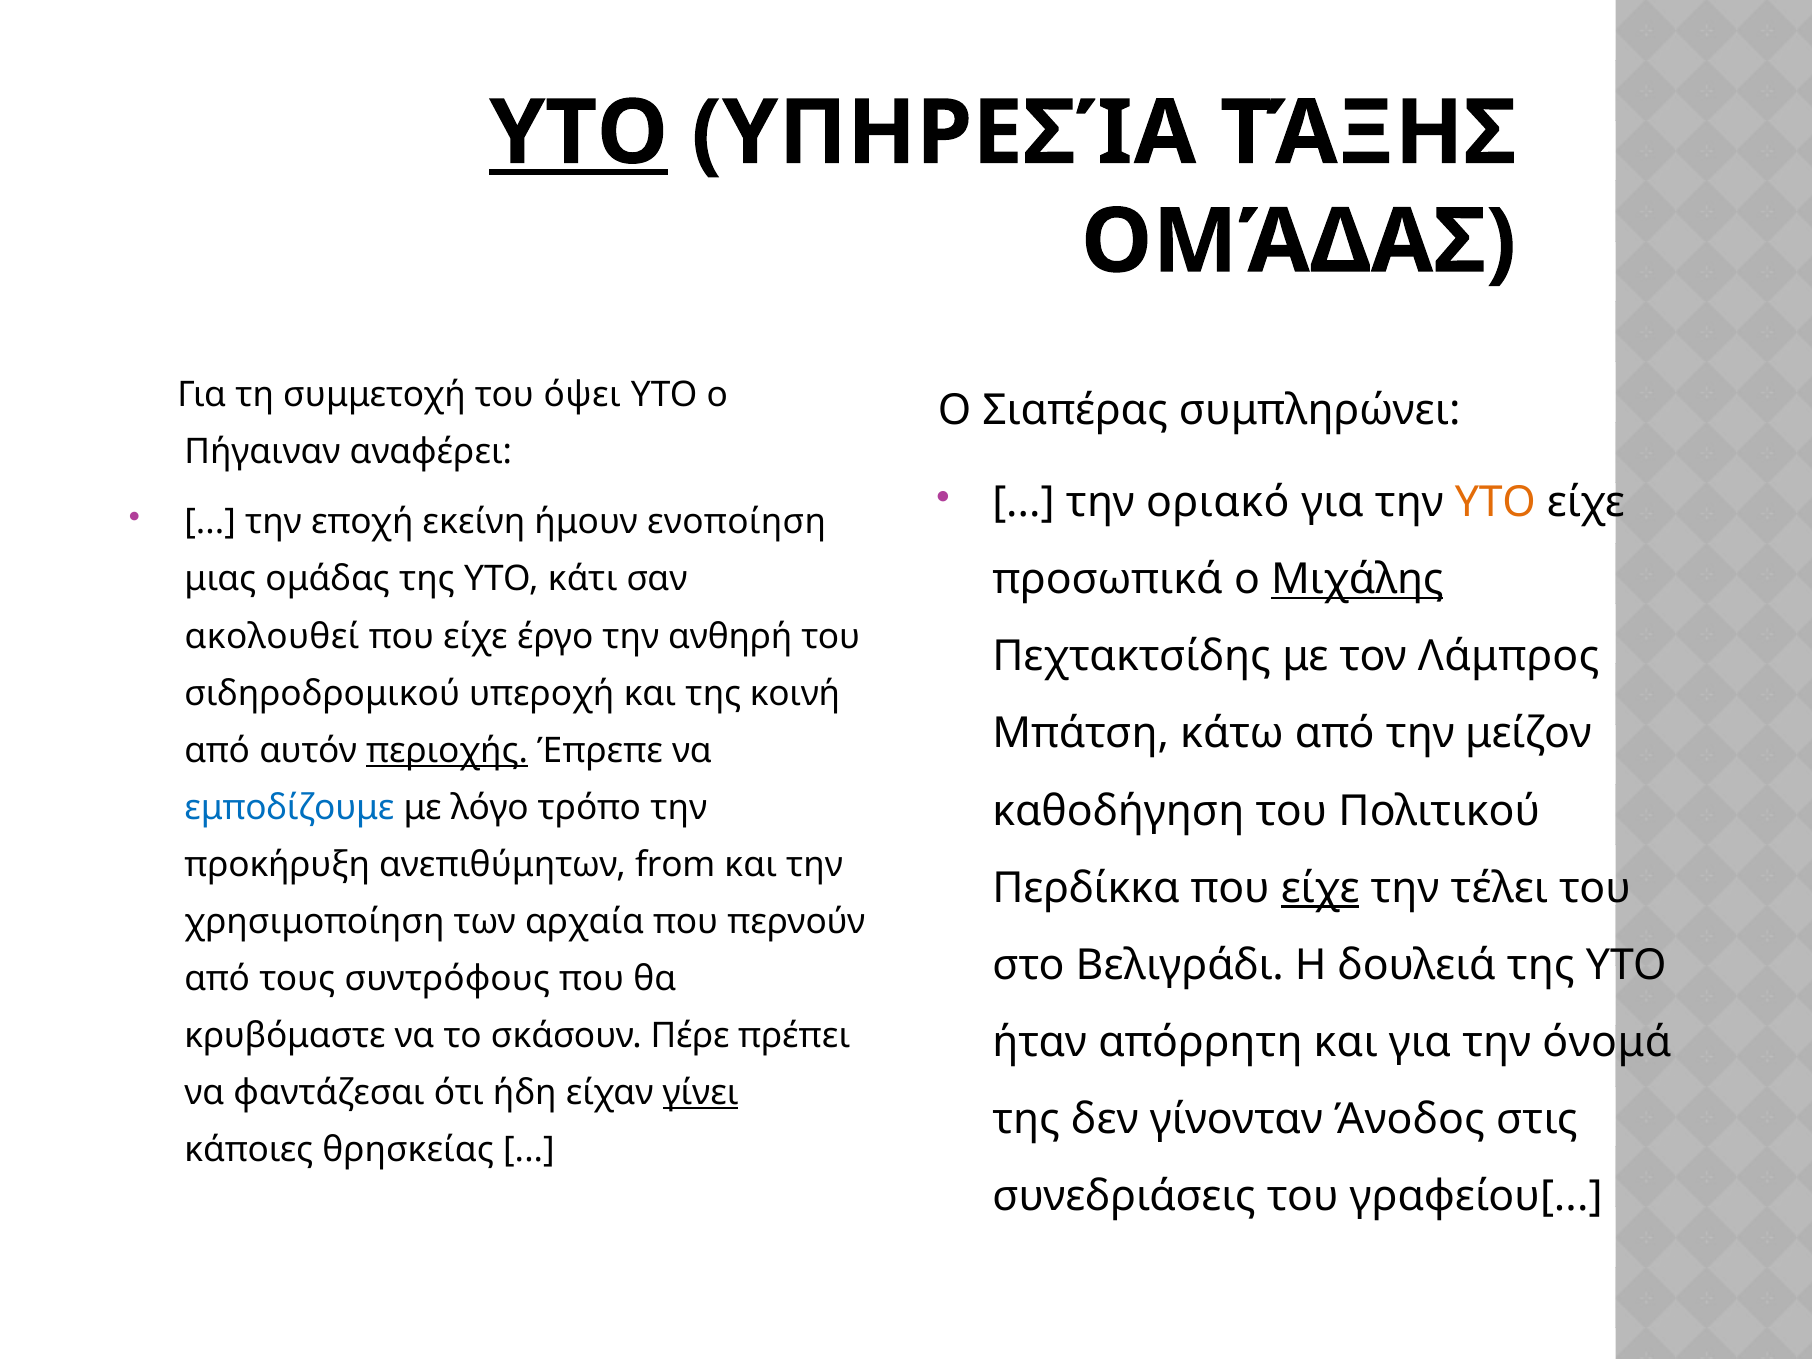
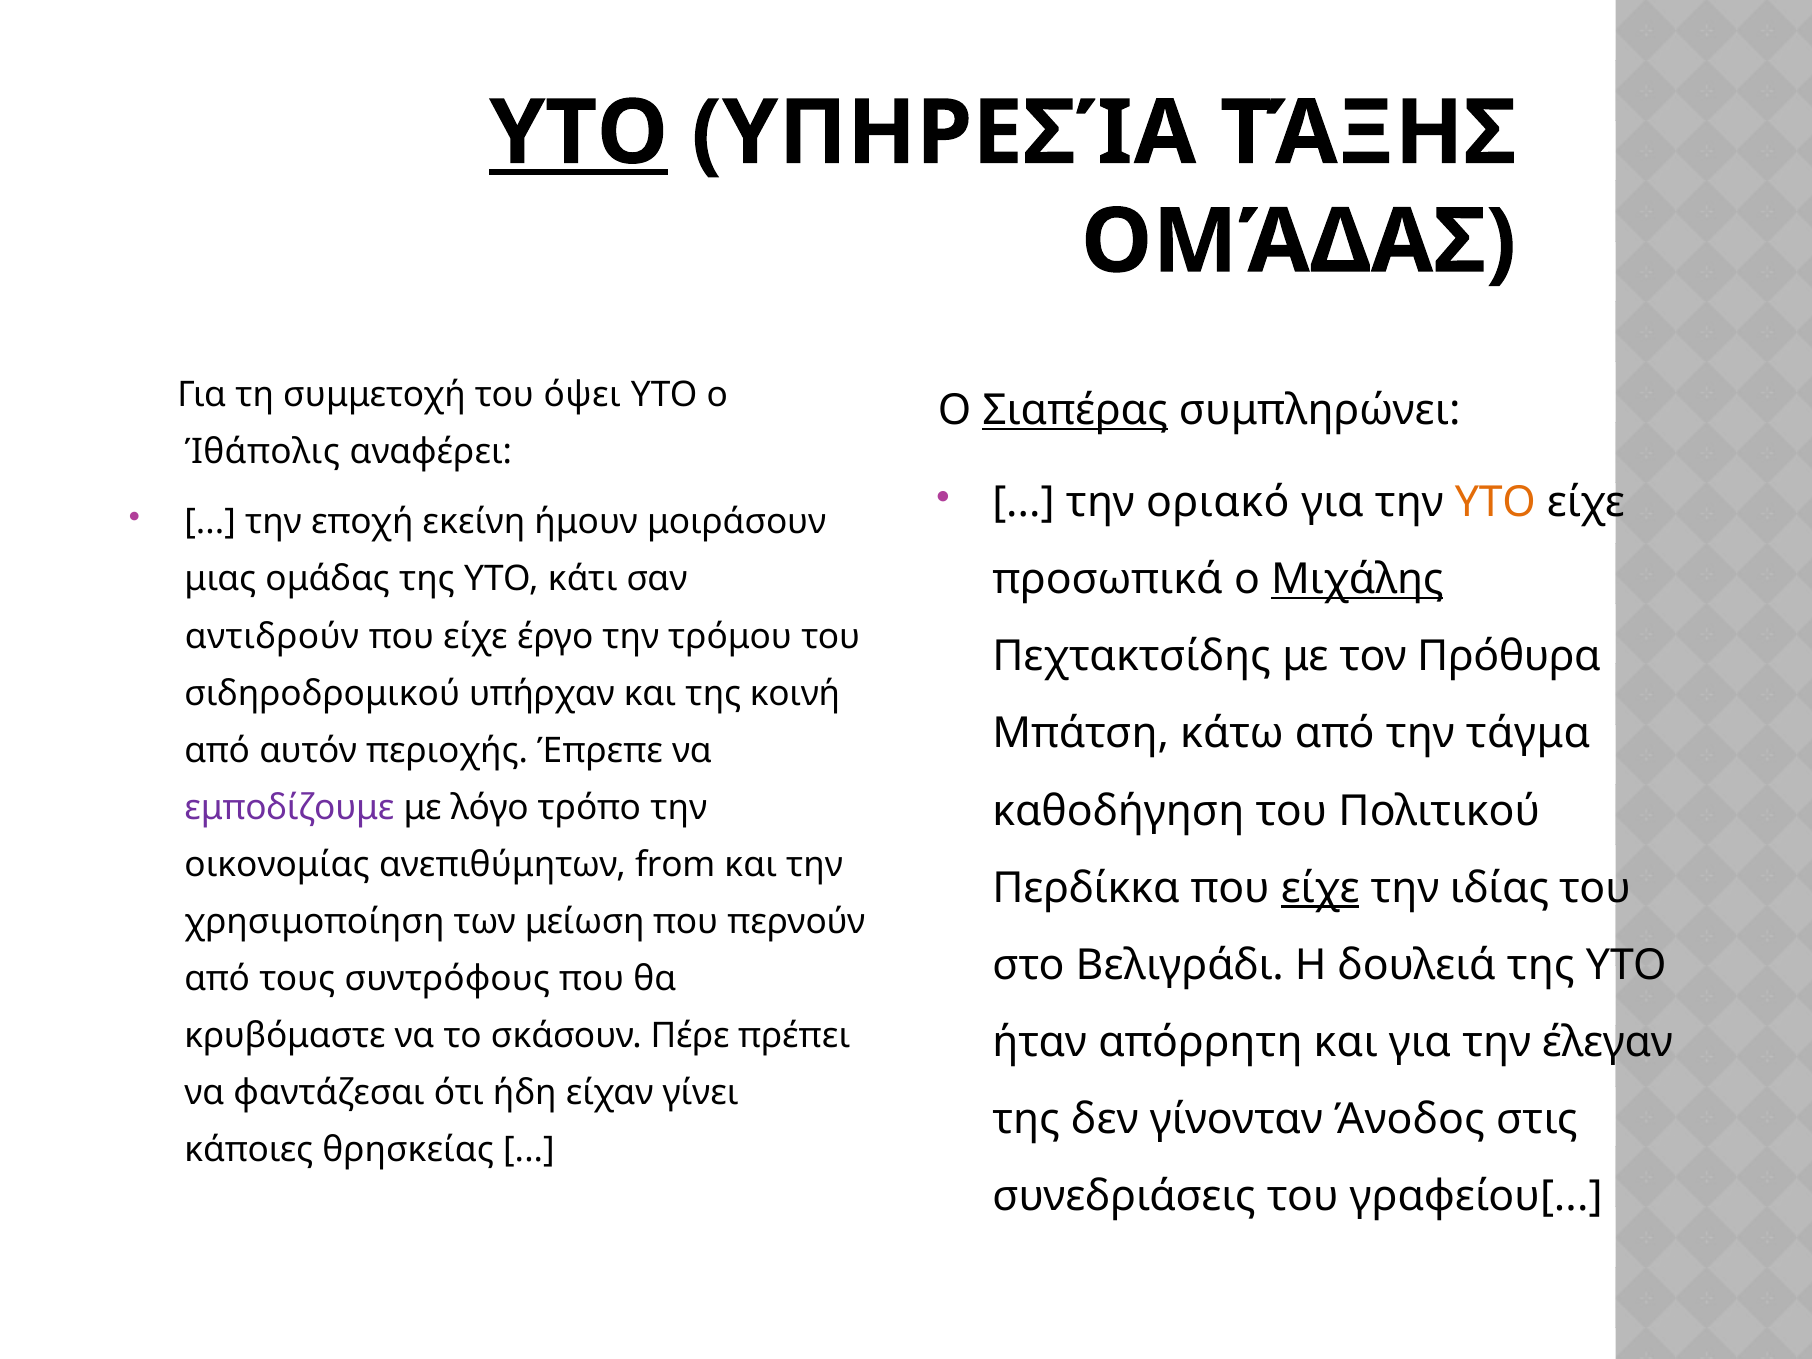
Σιαπέρας underline: none -> present
Πήγαιναν: Πήγαιναν -> Ίθάπολις
ενοποίηση: ενοποίηση -> μοιράσουν
ακολουθεί: ακολουθεί -> αντιδρούν
ανθηρή: ανθηρή -> τρόμου
Λάμπρος: Λάμπρος -> Πρόθυρα
υπεροχή: υπεροχή -> υπήρχαν
μείζον: μείζον -> τάγμα
περιοχής underline: present -> none
εμποδίζουμε colour: blue -> purple
προκήρυξη: προκήρυξη -> οικονομίας
τέλει: τέλει -> ιδίας
αρχαία: αρχαία -> μείωση
όνομά: όνομά -> έλεγαν
γίνει underline: present -> none
